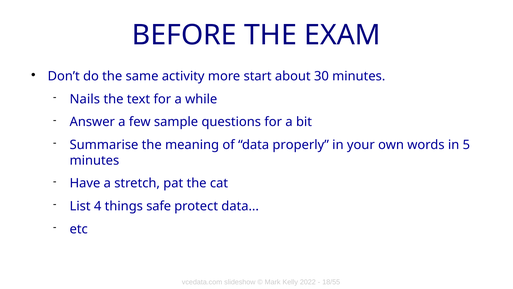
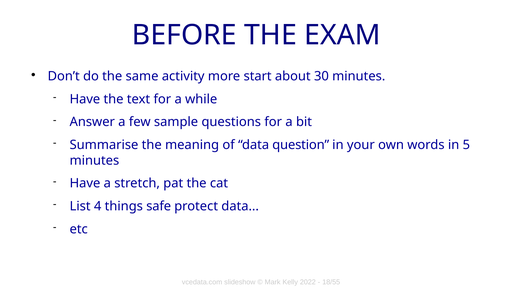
Nails at (85, 99): Nails -> Have
properly: properly -> question
